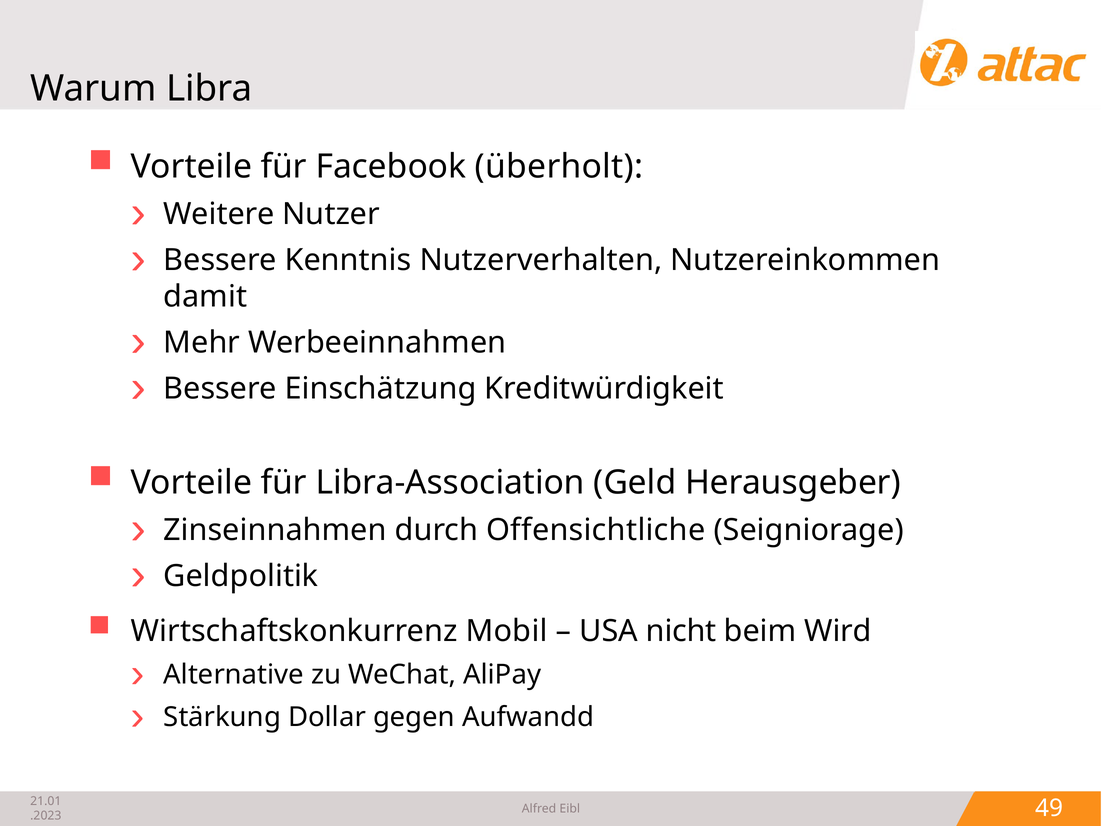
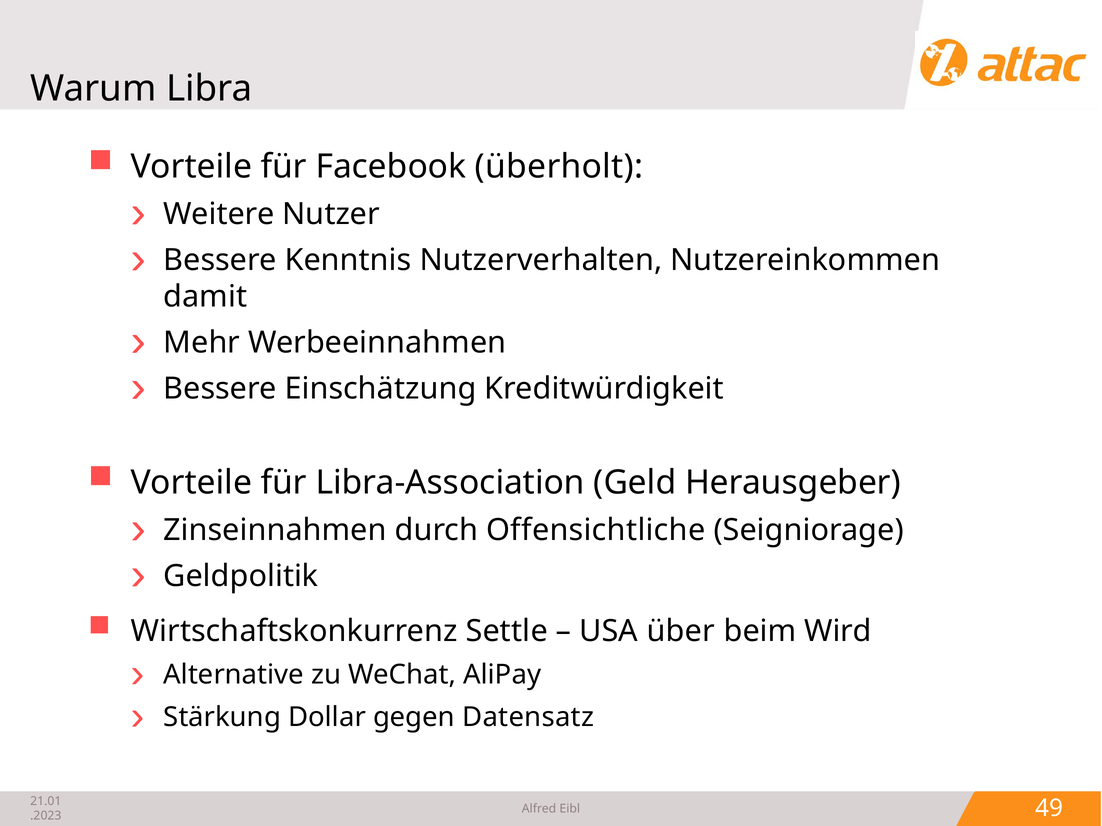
Mobil: Mobil -> Settle
nicht: nicht -> über
Aufwandd: Aufwandd -> Datensatz
